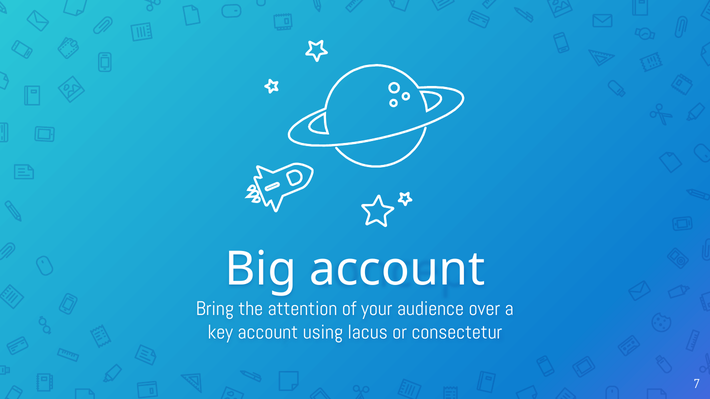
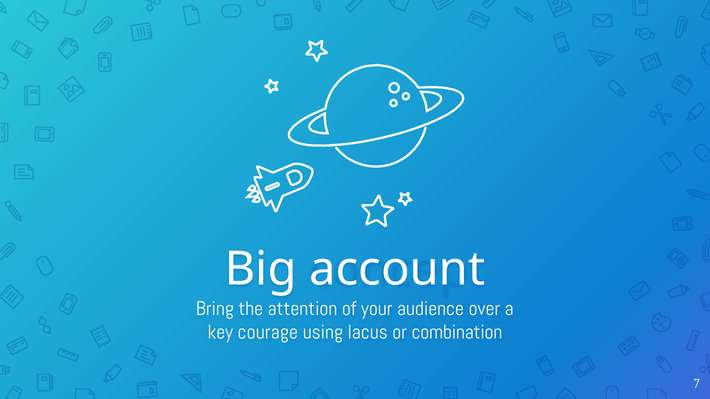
key account: account -> courage
consectetur: consectetur -> combination
